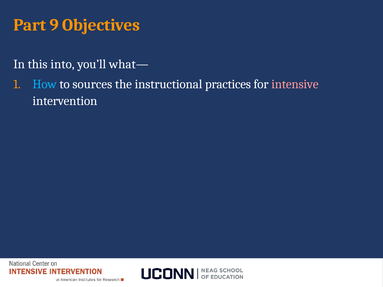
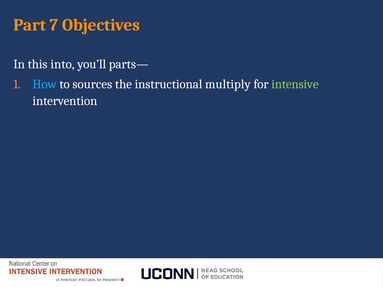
9: 9 -> 7
what—: what— -> parts—
practices: practices -> multiply
intensive colour: pink -> light green
